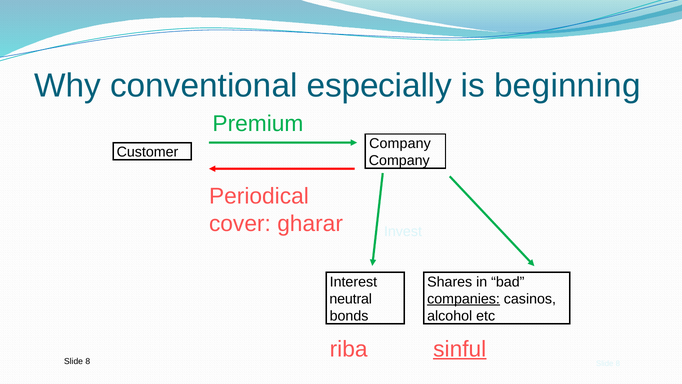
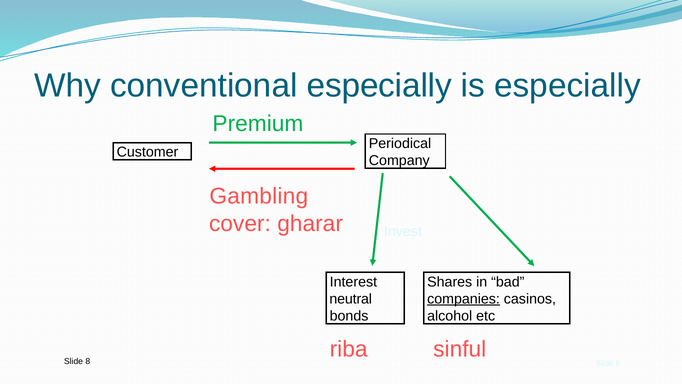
is beginning: beginning -> especially
Company at (400, 143): Company -> Periodical
Periodical: Periodical -> Gambling
sinful underline: present -> none
